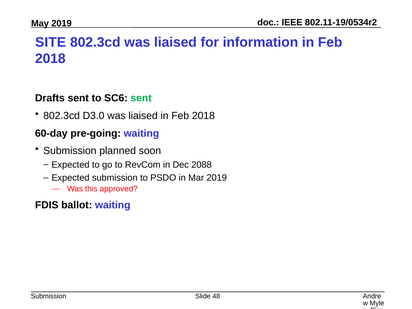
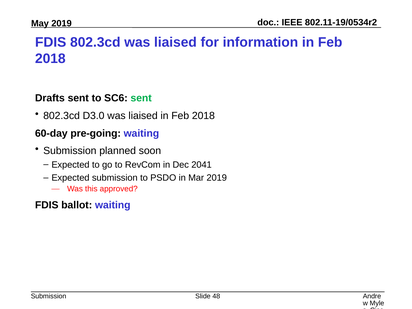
SITE at (51, 42): SITE -> FDIS
2088: 2088 -> 2041
